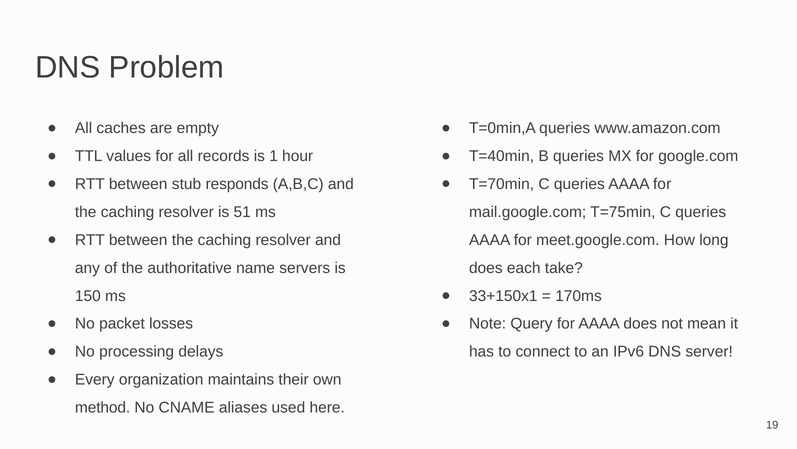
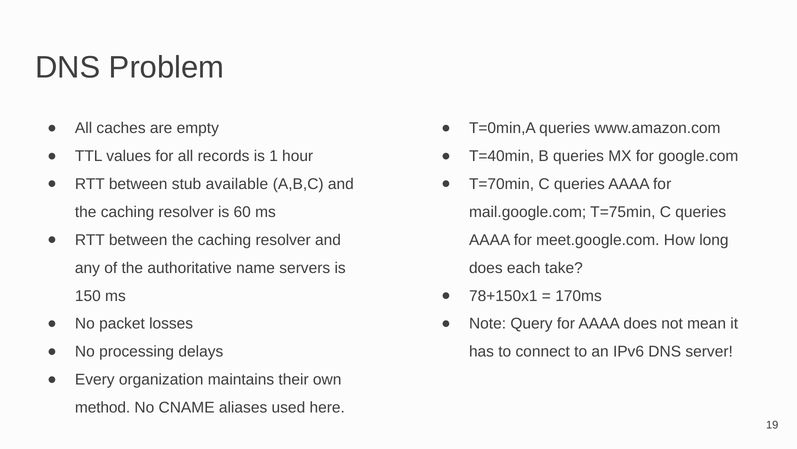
responds: responds -> available
51: 51 -> 60
33+150x1: 33+150x1 -> 78+150x1
